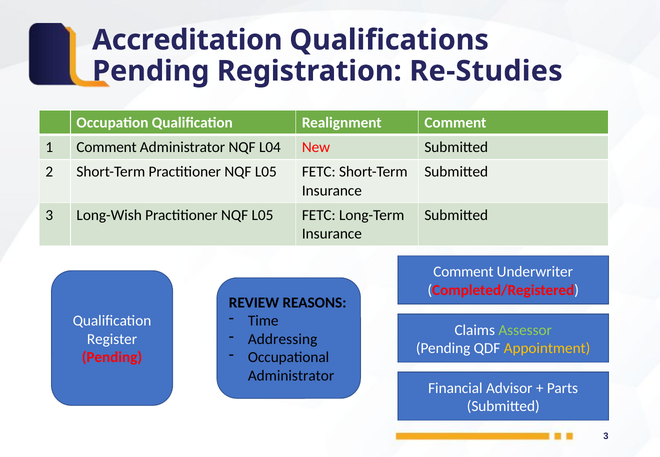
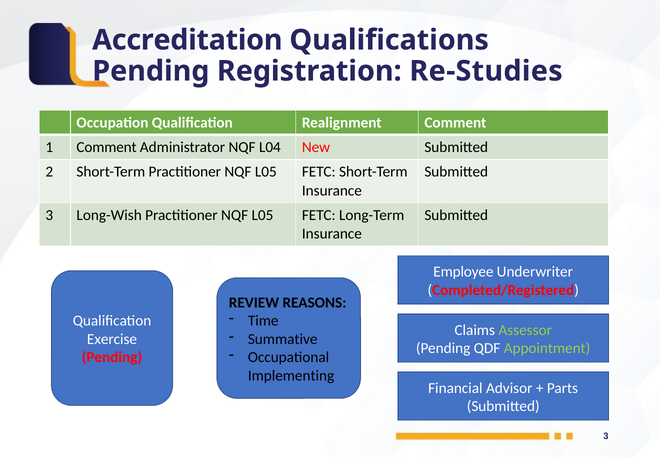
Comment at (463, 272): Comment -> Employee
Addressing: Addressing -> Summative
Register: Register -> Exercise
Appointment colour: yellow -> light green
Administrator at (291, 376): Administrator -> Implementing
